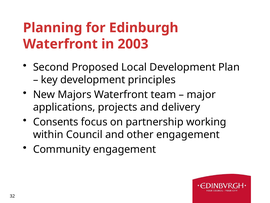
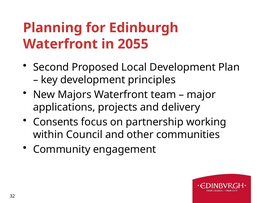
2003: 2003 -> 2055
other engagement: engagement -> communities
